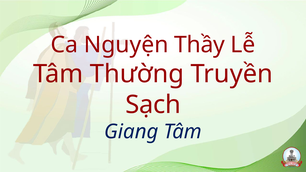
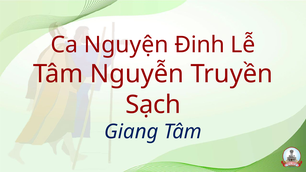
Thầy: Thầy -> Đinh
Thường: Thường -> Nguyễn
